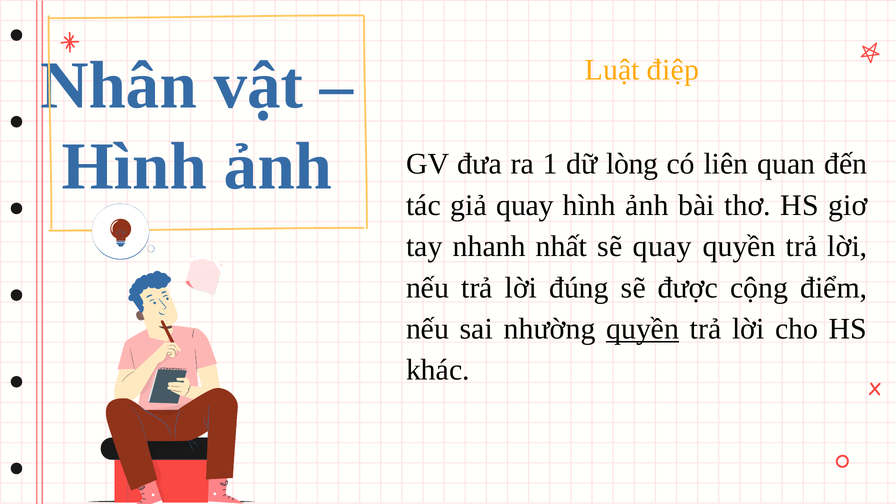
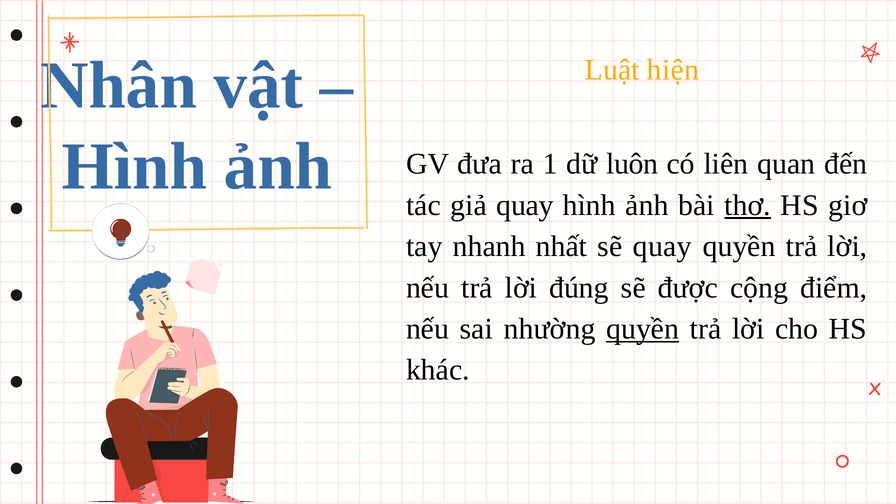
điệp: điệp -> hiện
lòng: lòng -> luôn
thơ underline: none -> present
